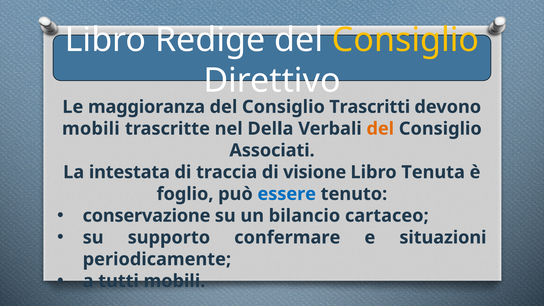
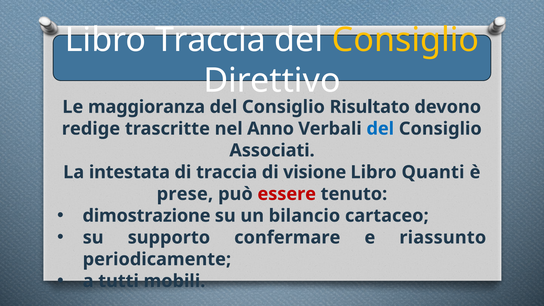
Libro Redige: Redige -> Traccia
Trascritti: Trascritti -> Risultato
mobili at (91, 129): mobili -> redige
Della: Della -> Anno
del at (380, 129) colour: orange -> blue
Tenuta: Tenuta -> Quanti
foglio: foglio -> prese
essere colour: blue -> red
conservazione: conservazione -> dimostrazione
situazioni: situazioni -> riassunto
